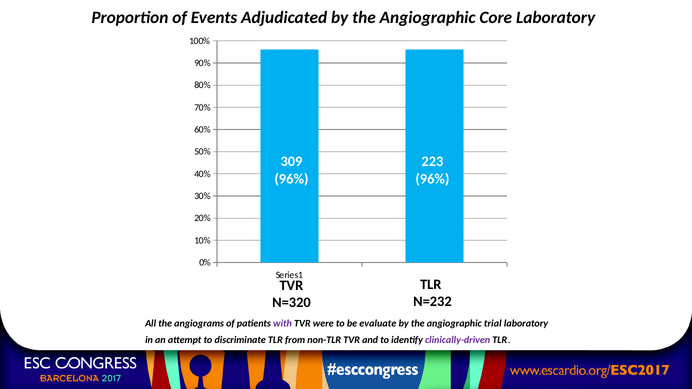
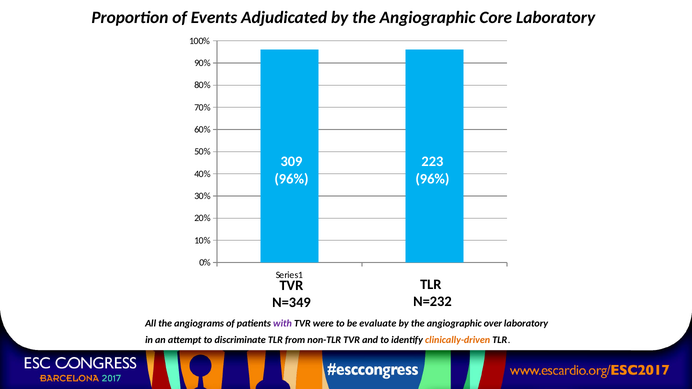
N=320: N=320 -> N=349
trial: trial -> over
clinically-driven colour: purple -> orange
